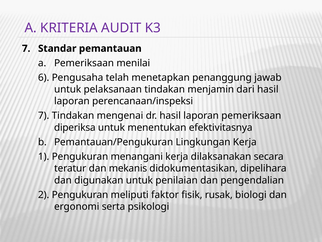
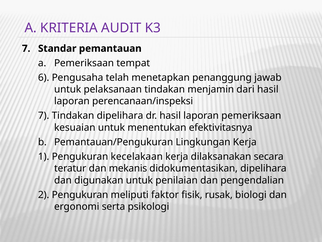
menilai: menilai -> tempat
Tindakan mengenai: mengenai -> dipelihara
diperiksa: diperiksa -> kesuaian
menangani: menangani -> kecelakaan
